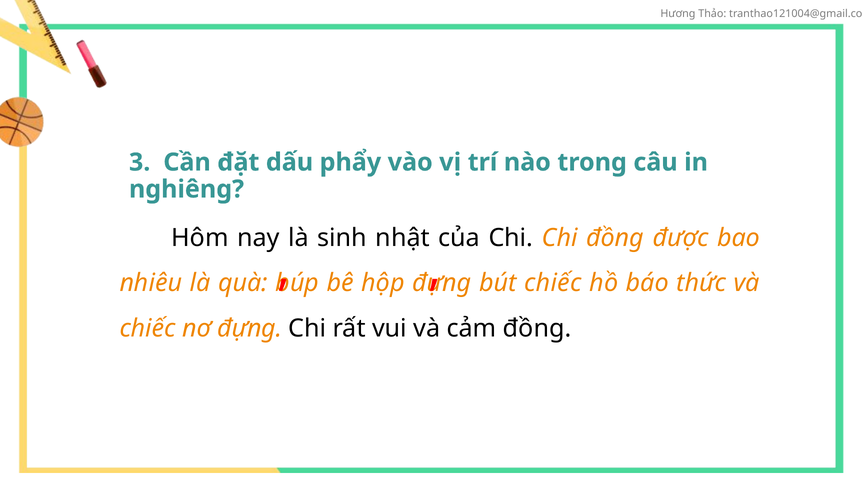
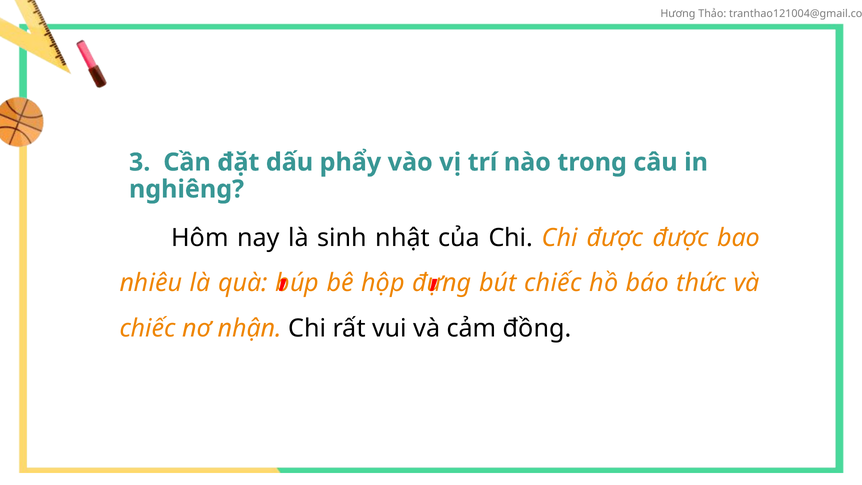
Chi đồng: đồng -> được
nơ đựng: đựng -> nhận
